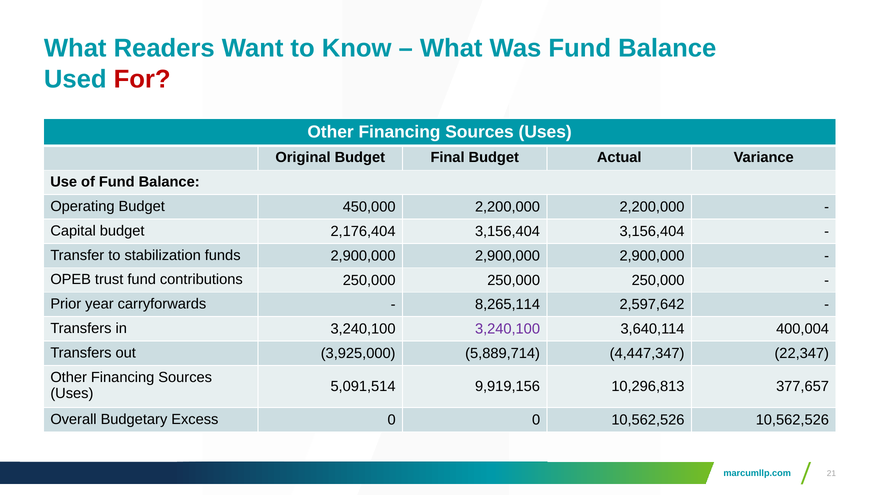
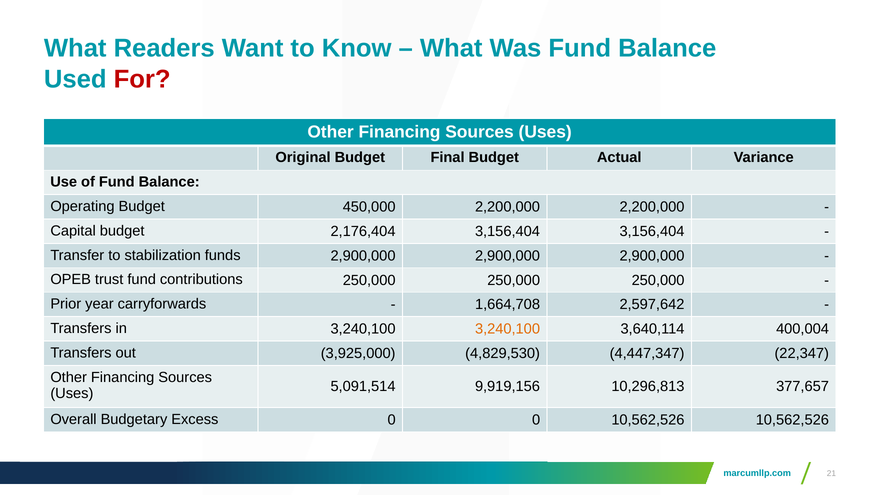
8,265,114: 8,265,114 -> 1,664,708
3,240,100 at (508, 329) colour: purple -> orange
5,889,714: 5,889,714 -> 4,829,530
